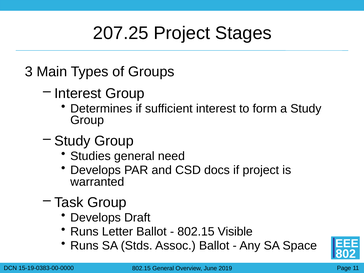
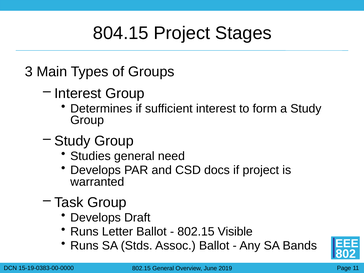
207.25: 207.25 -> 804.15
Space: Space -> Bands
